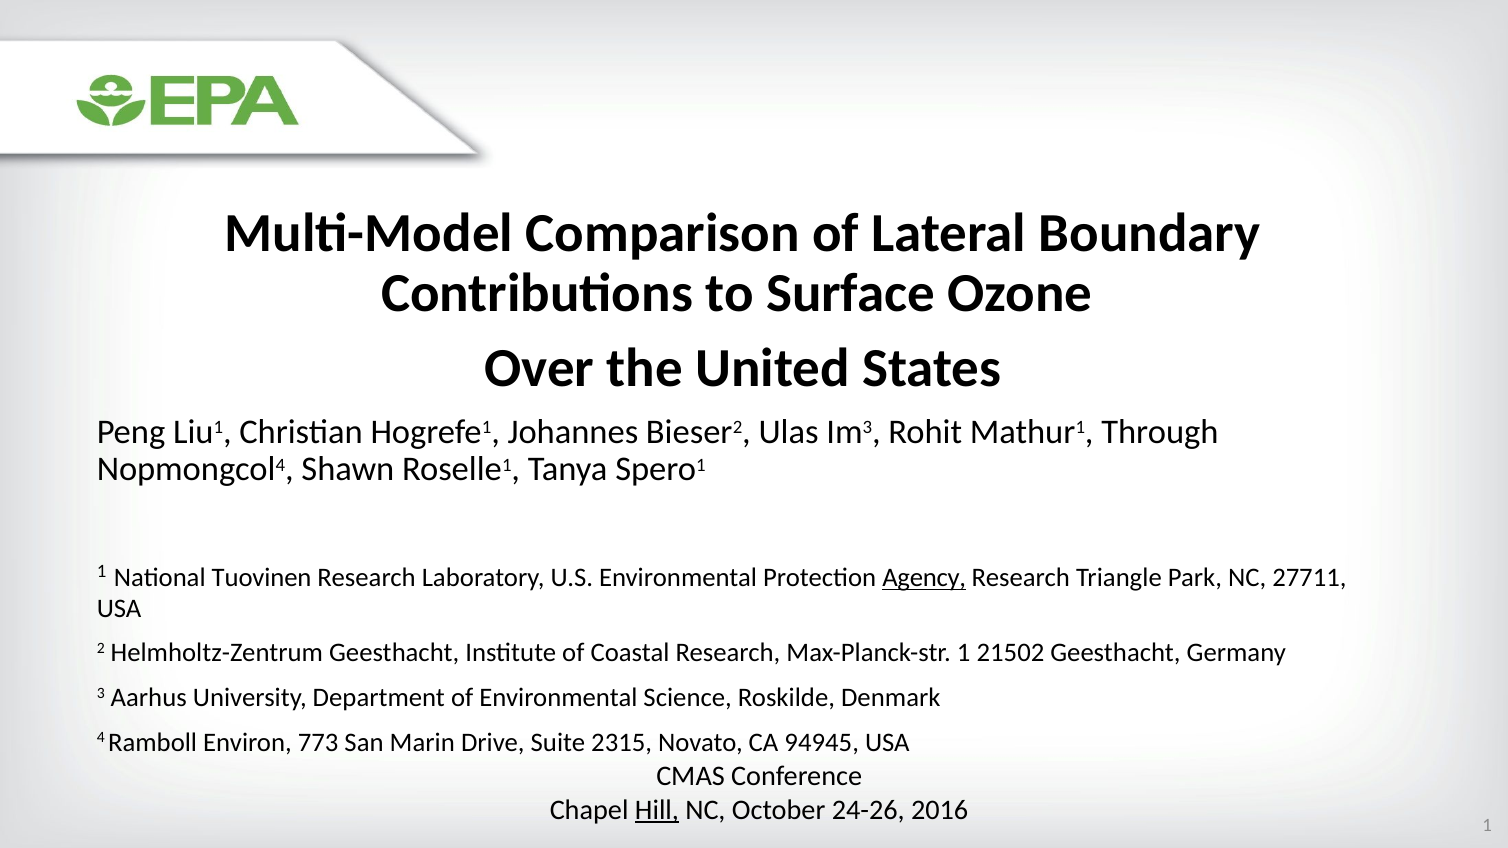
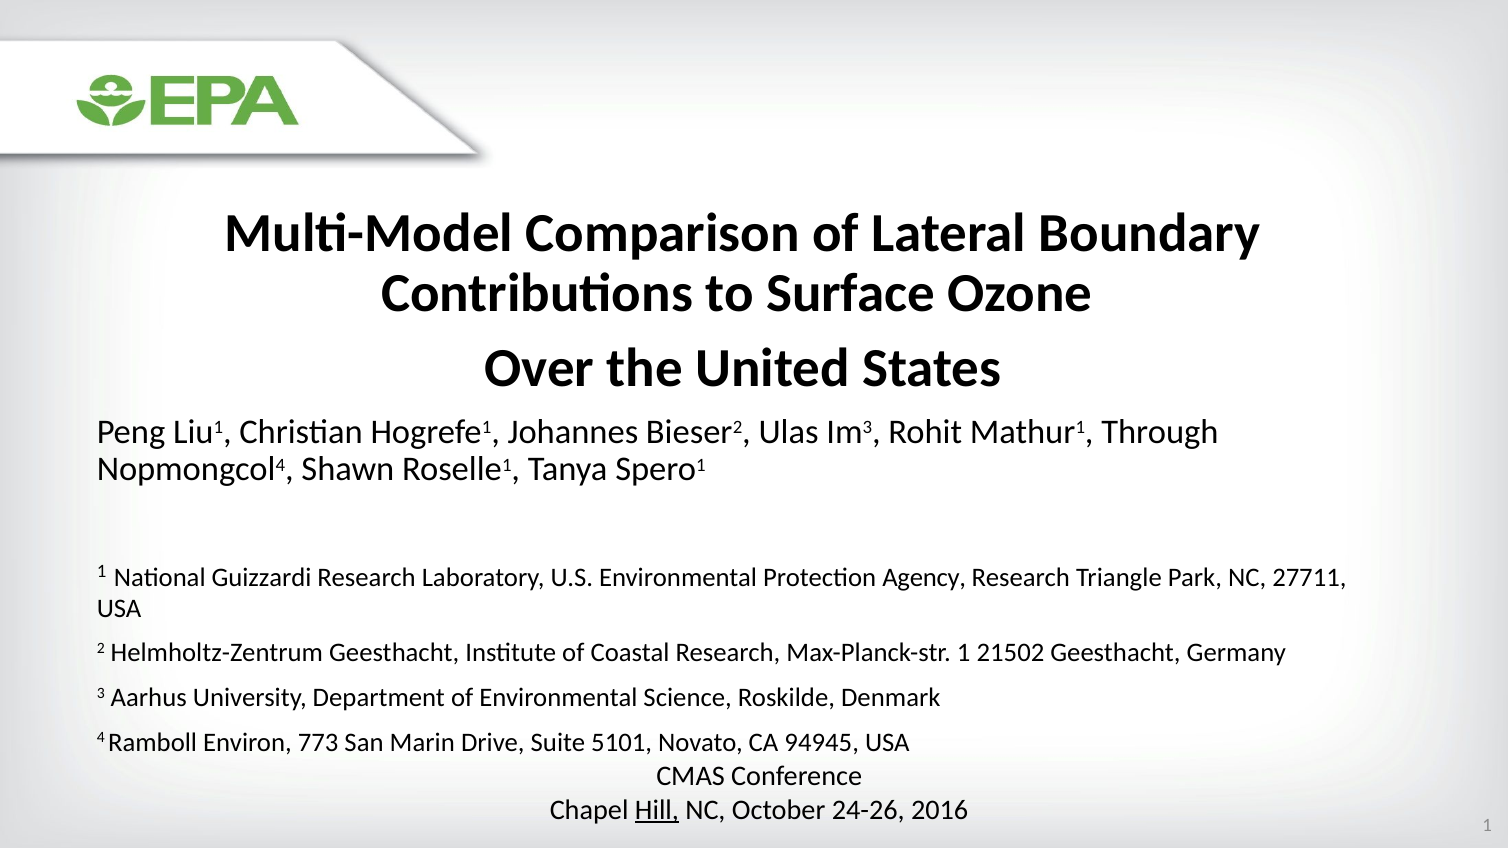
Tuovinen: Tuovinen -> Guizzardi
Agency underline: present -> none
2315: 2315 -> 5101
